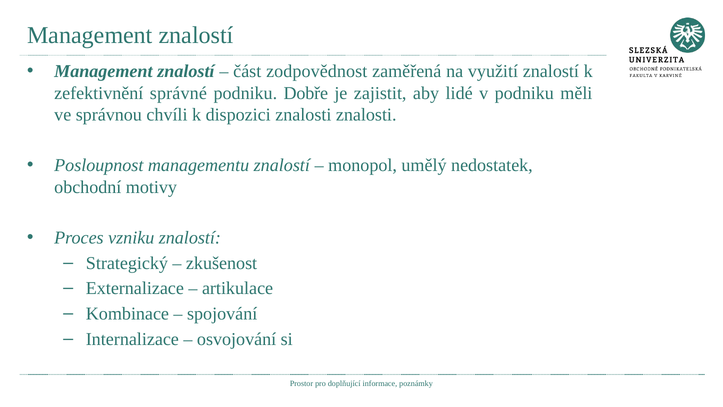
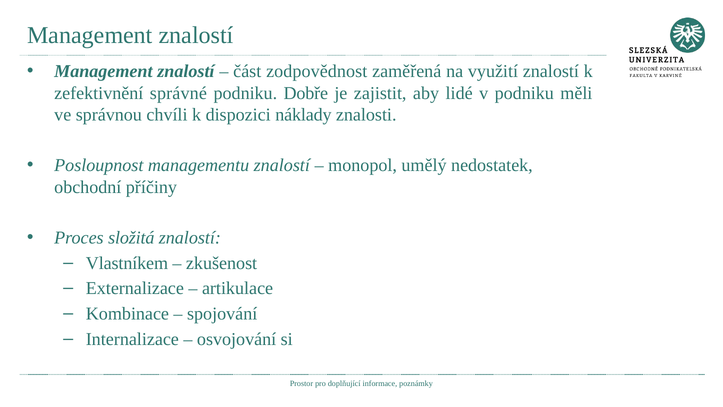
dispozici znalosti: znalosti -> náklady
motivy: motivy -> příčiny
vzniku: vzniku -> složitá
Strategický: Strategický -> Vlastníkem
